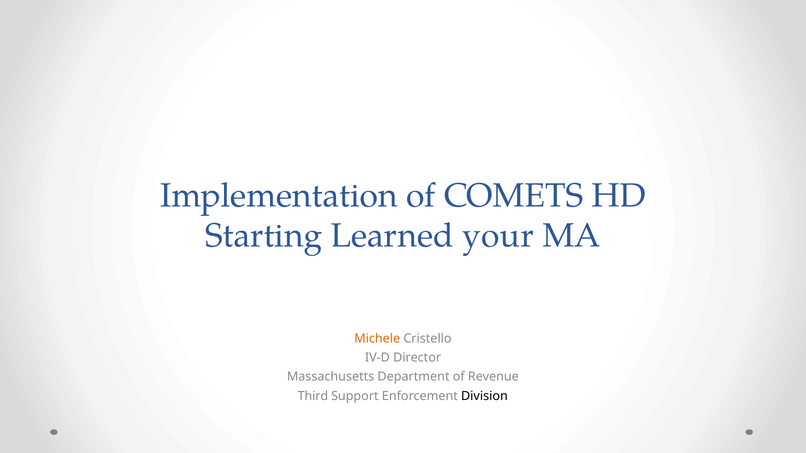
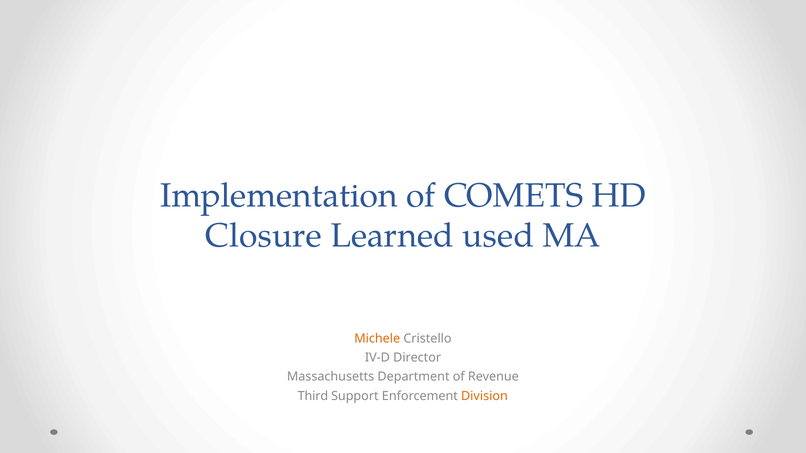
Starting: Starting -> Closure
your: your -> used
Division colour: black -> orange
